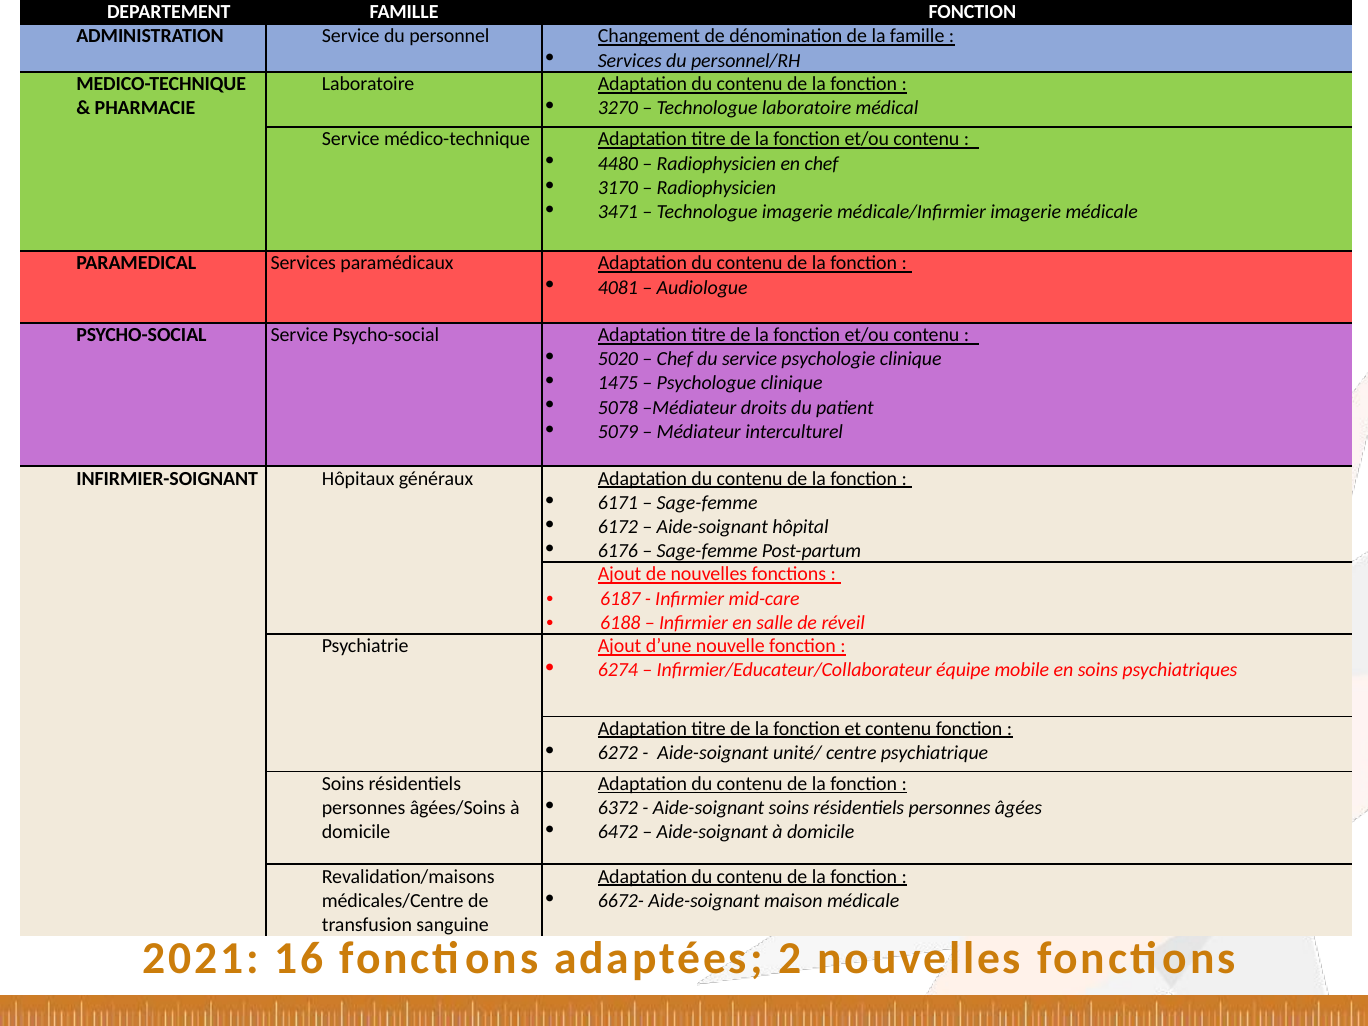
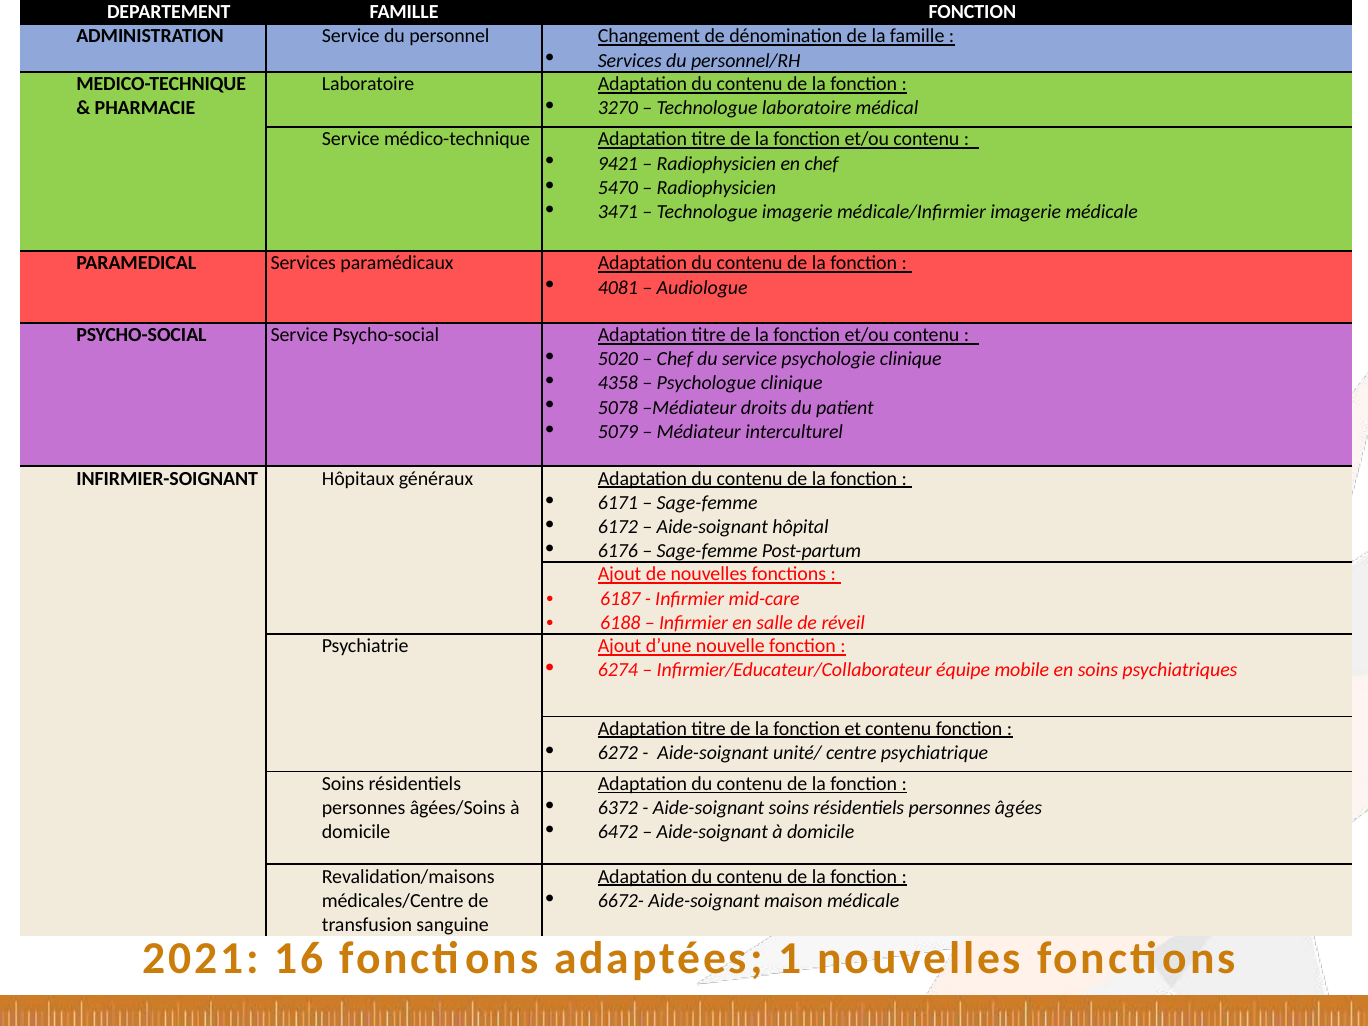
4480: 4480 -> 9421
3170: 3170 -> 5470
1475: 1475 -> 4358
2: 2 -> 1
